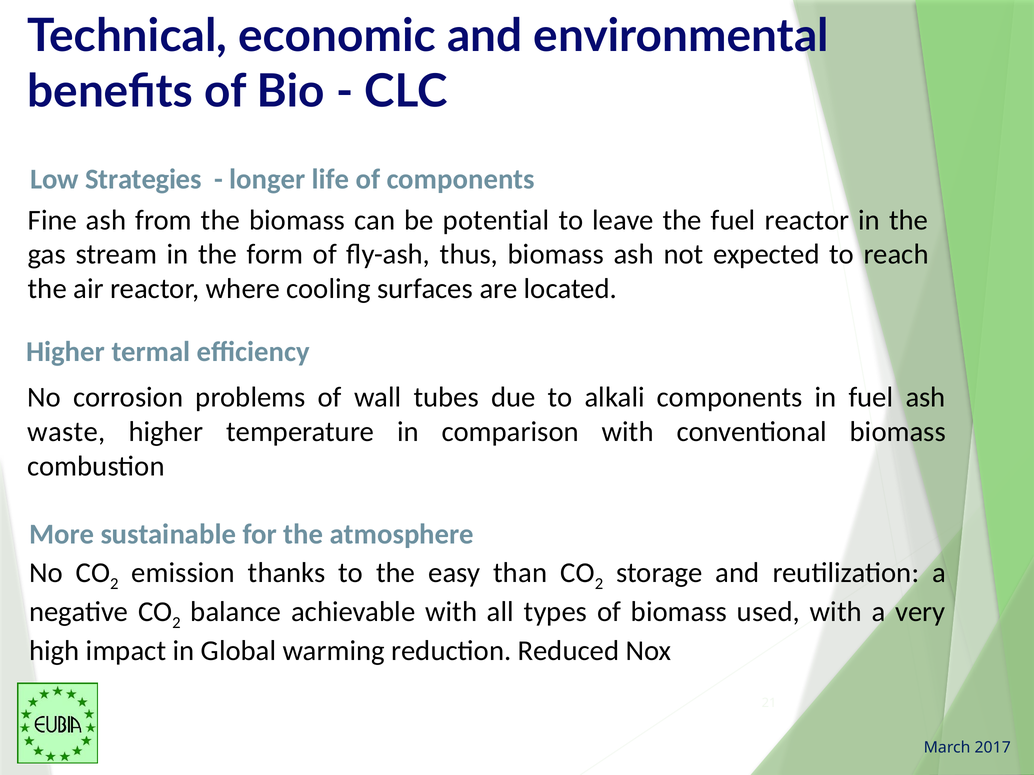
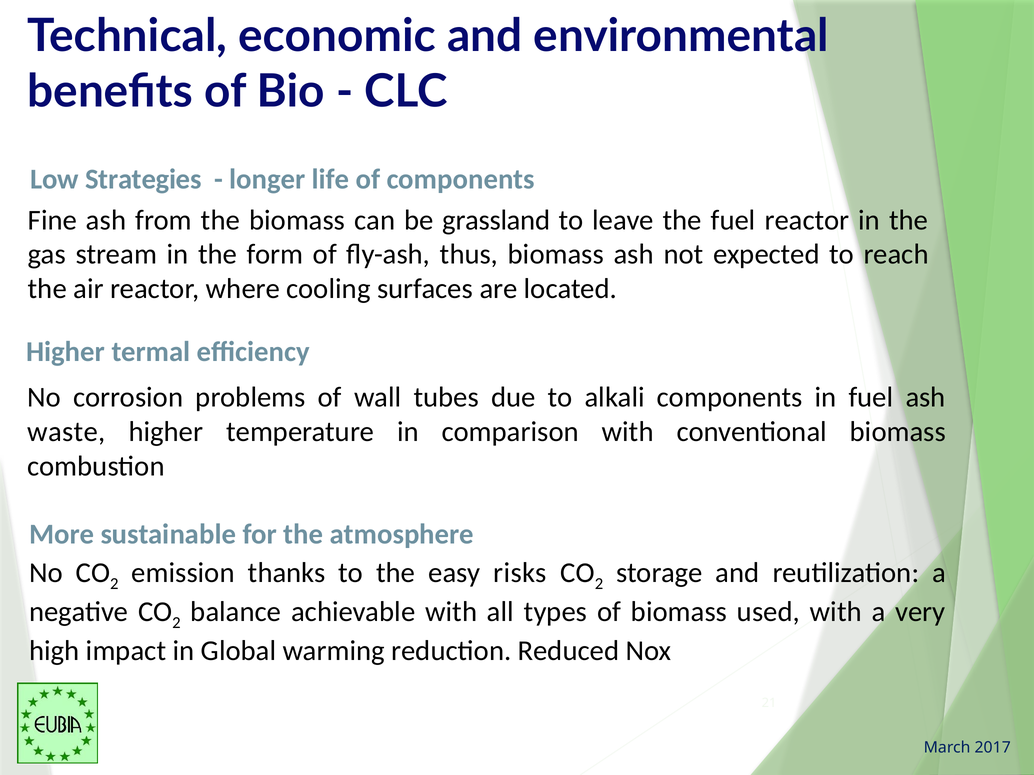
potential: potential -> grassland
than: than -> risks
